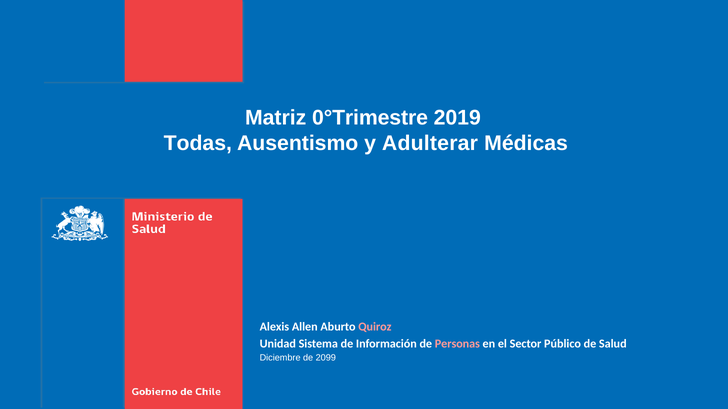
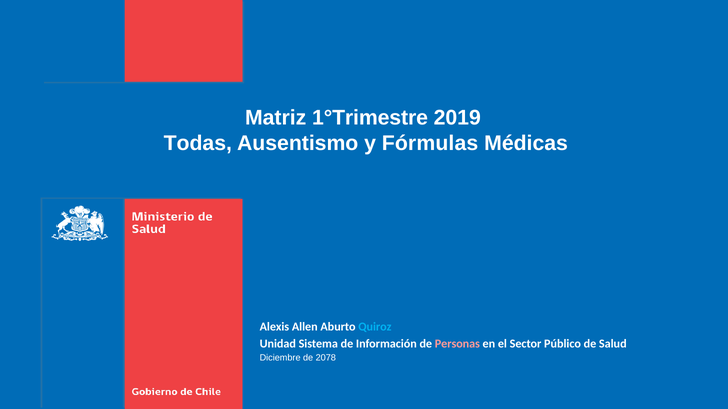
0°Trimestre: 0°Trimestre -> 1°Trimestre
Adulterar: Adulterar -> Fórmulas
Quiroz colour: pink -> light blue
2099: 2099 -> 2078
